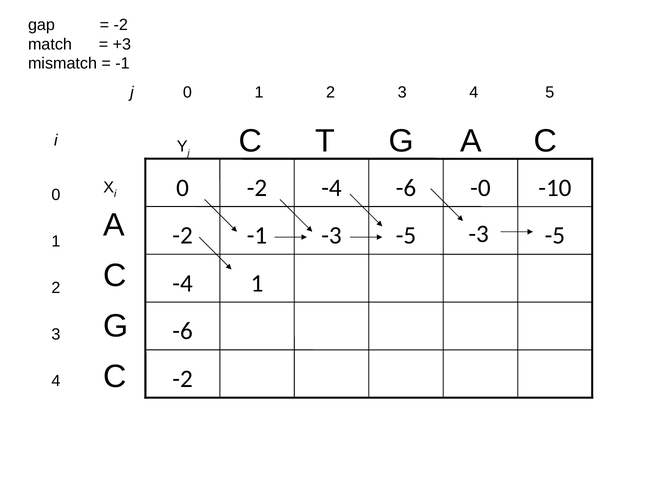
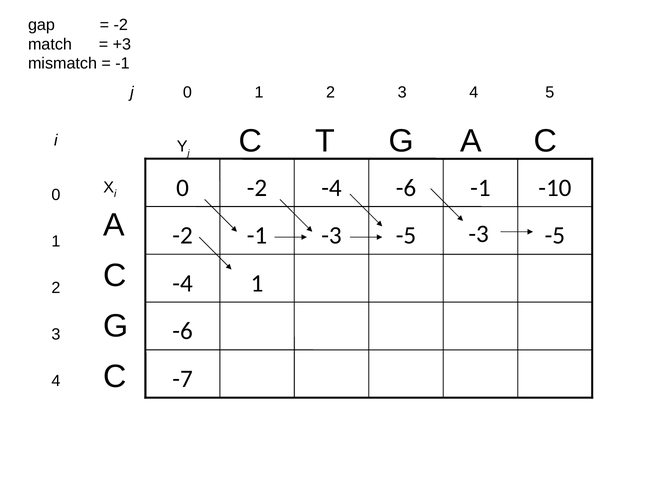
-0 at (480, 188): -0 -> -1
-2 at (183, 379): -2 -> -7
